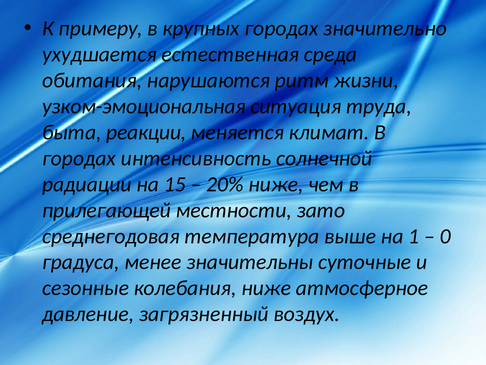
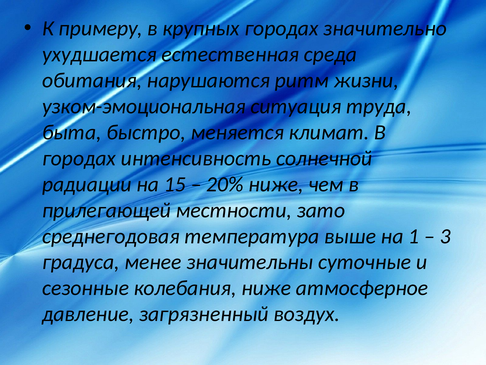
реакции: реакции -> быстро
0: 0 -> 3
